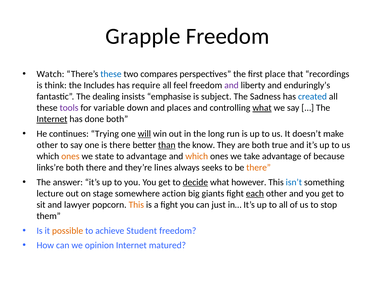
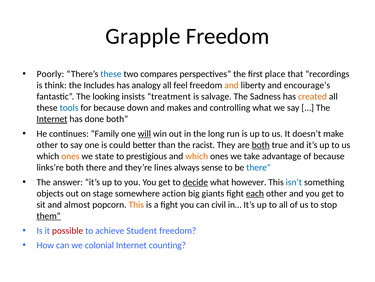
Watch: Watch -> Poorly
require: require -> analogy
and at (232, 85) colour: purple -> orange
enduringly’s: enduringly’s -> encourage’s
dealing: dealing -> looking
emphasise: emphasise -> treatment
subject: subject -> salvage
created colour: blue -> orange
tools colour: purple -> blue
for variable: variable -> because
places: places -> makes
what at (262, 108) underline: present -> none
Trying: Trying -> Family
is there: there -> could
than underline: present -> none
know: know -> racist
both at (261, 145) underline: none -> present
to advantage: advantage -> prestigious
seeks: seeks -> sense
there at (259, 167) colour: orange -> blue
lecture: lecture -> objects
lawyer: lawyer -> almost
just: just -> civil
them underline: none -> present
possible colour: orange -> red
opinion: opinion -> colonial
matured: matured -> counting
